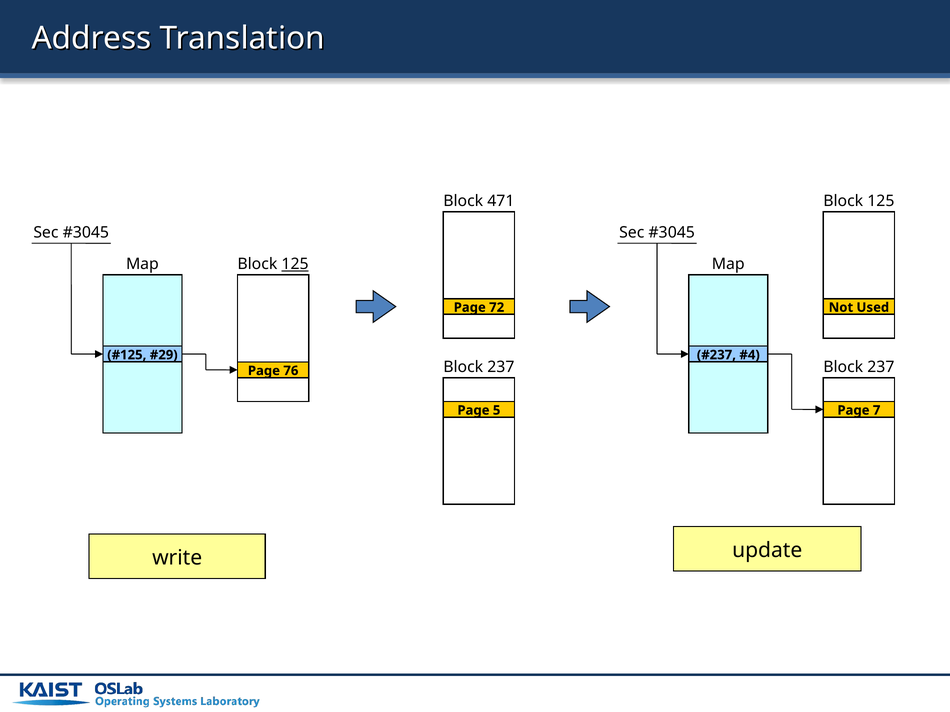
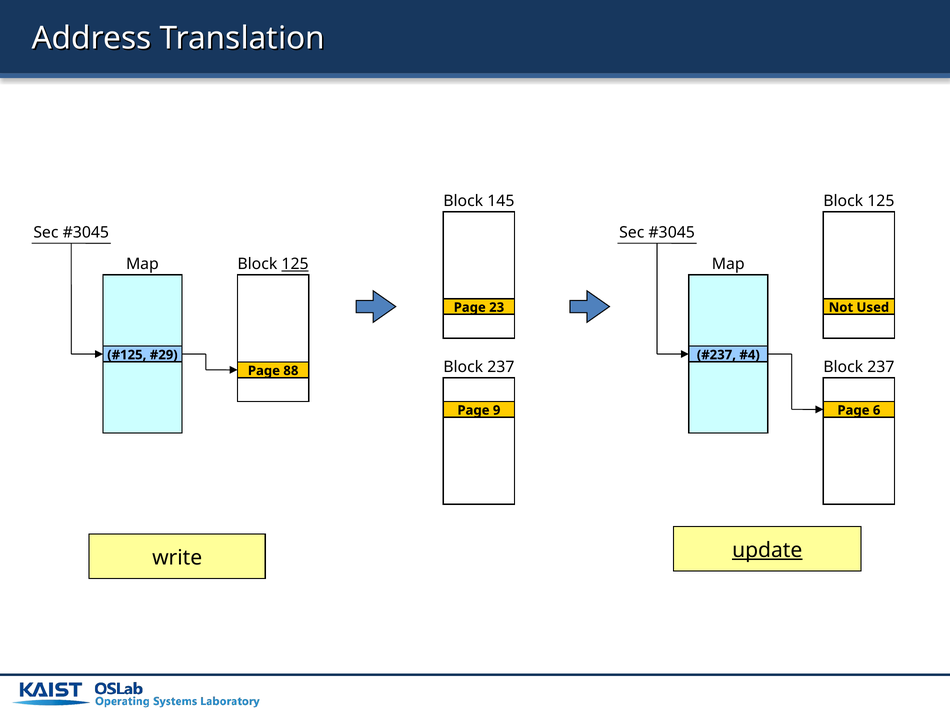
471: 471 -> 145
72: 72 -> 23
76: 76 -> 88
5: 5 -> 9
7: 7 -> 6
update underline: none -> present
